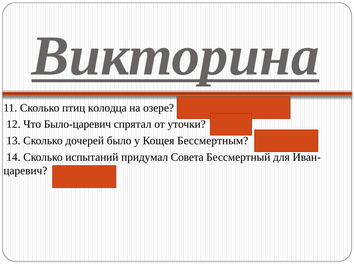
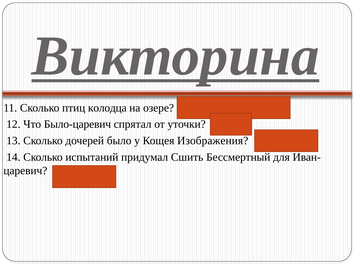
Бессмертным: Бессмертным -> Изображения
Совета: Совета -> Сшить
